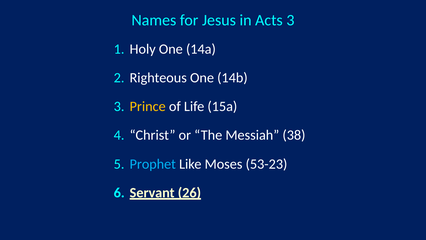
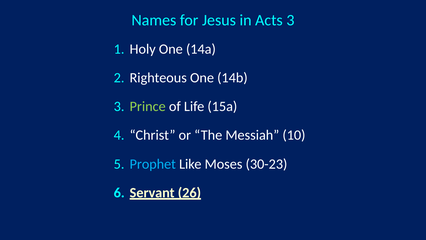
Prince colour: yellow -> light green
38: 38 -> 10
53-23: 53-23 -> 30-23
